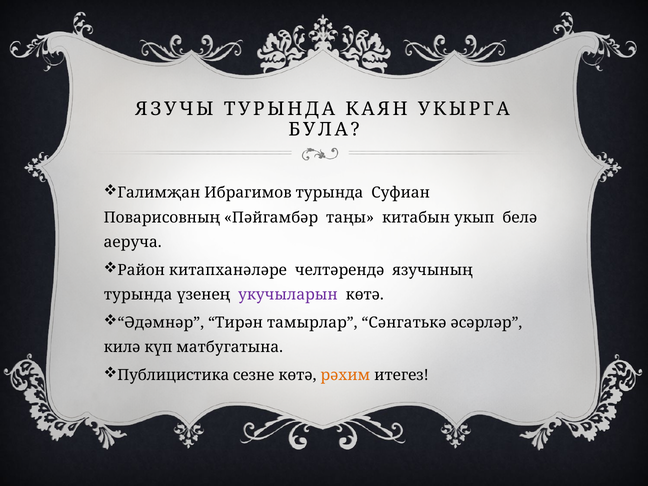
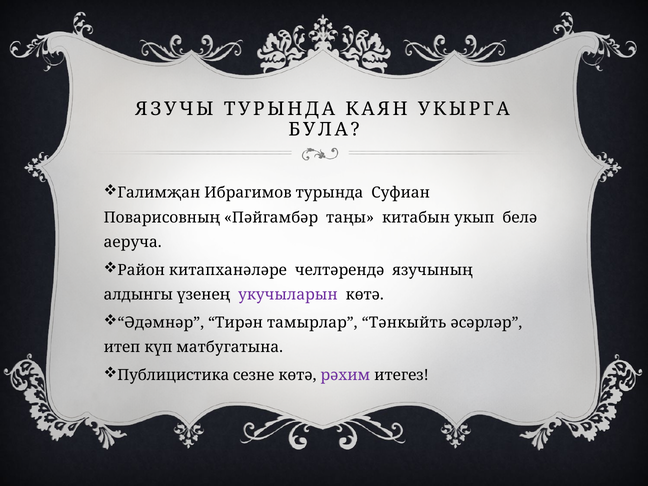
турында at (138, 295): турында -> алдынгы
Сәнгатькә: Сәнгатькә -> Тәнкыйть
килә: килә -> итеп
рәхим colour: orange -> purple
